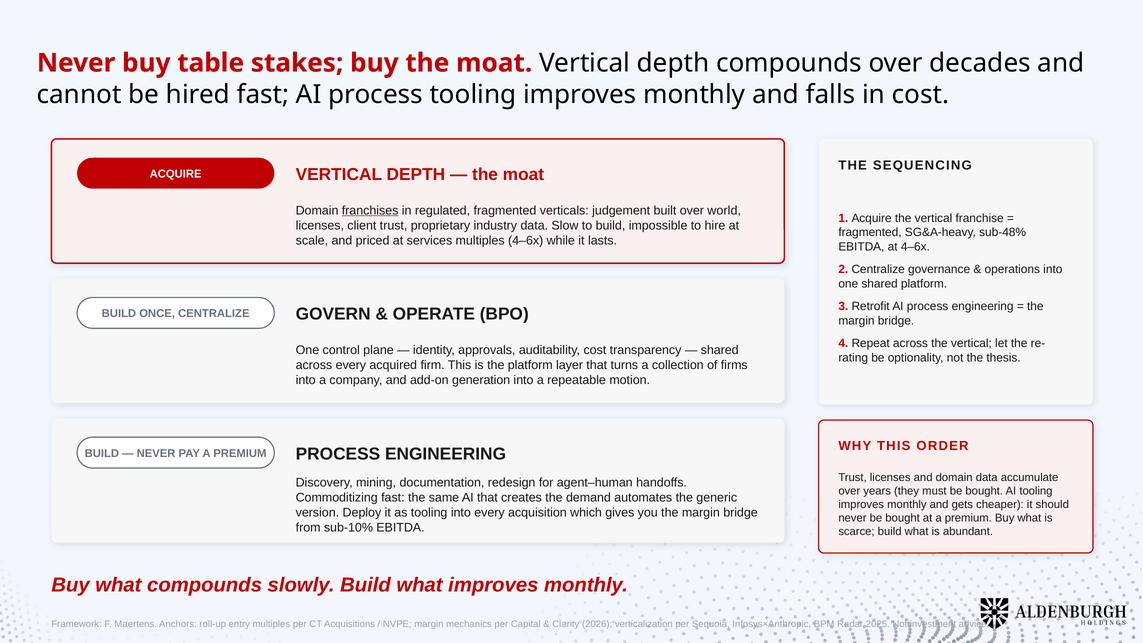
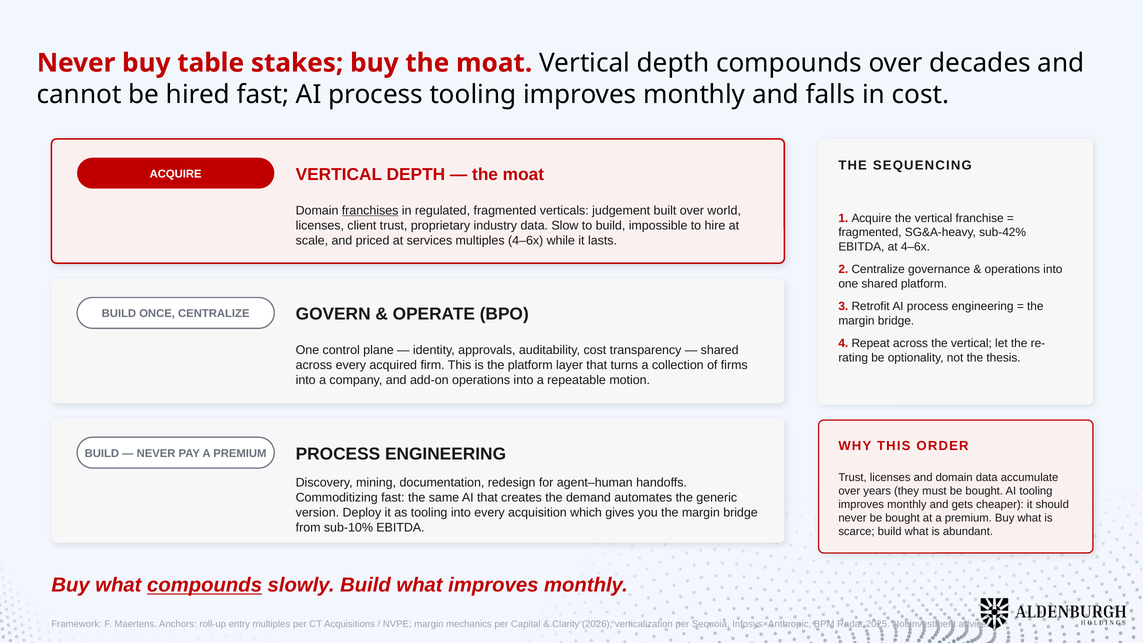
sub-48%: sub-48% -> sub-42%
add-on generation: generation -> operations
compounds at (205, 585) underline: none -> present
